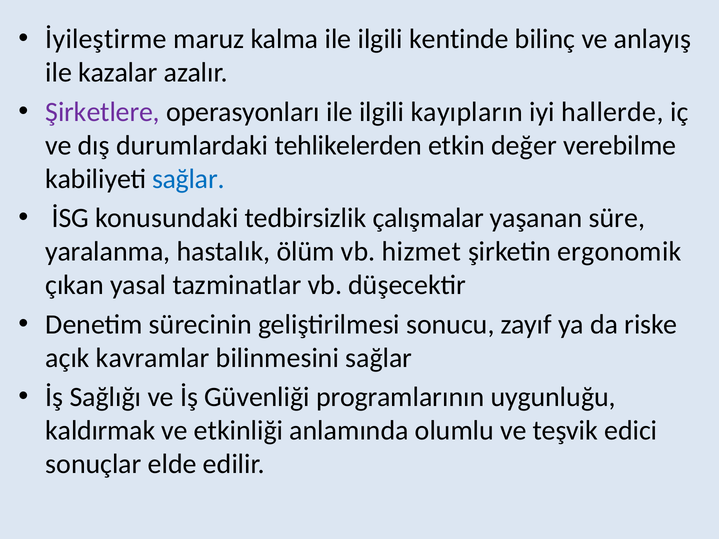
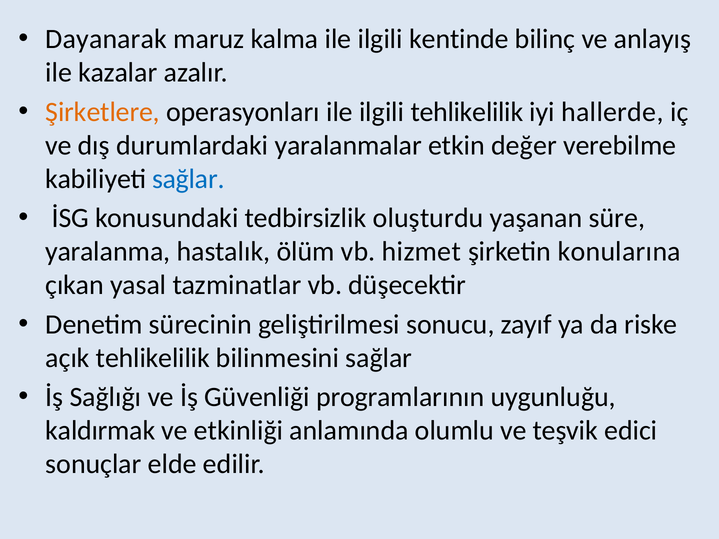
İyileştirme: İyileştirme -> Dayanarak
Şirketlere colour: purple -> orange
ilgili kayıpların: kayıpların -> tehlikelilik
tehlikelerden: tehlikelerden -> yaralanmalar
çalışmalar: çalışmalar -> oluşturdu
ergonomik: ergonomik -> konularına
açık kavramlar: kavramlar -> tehlikelilik
